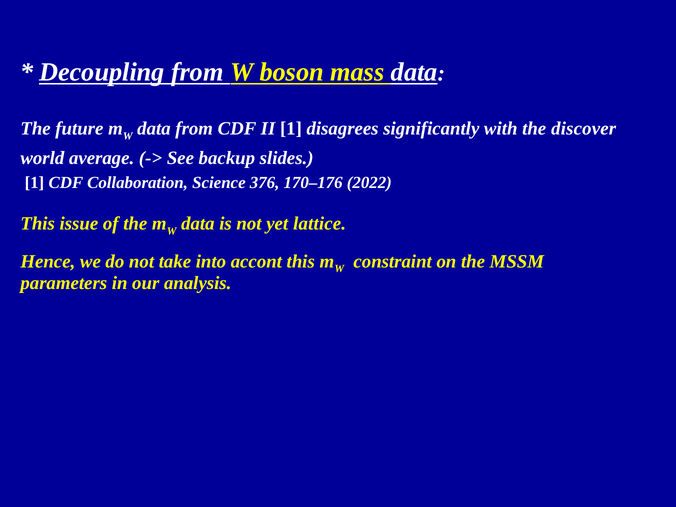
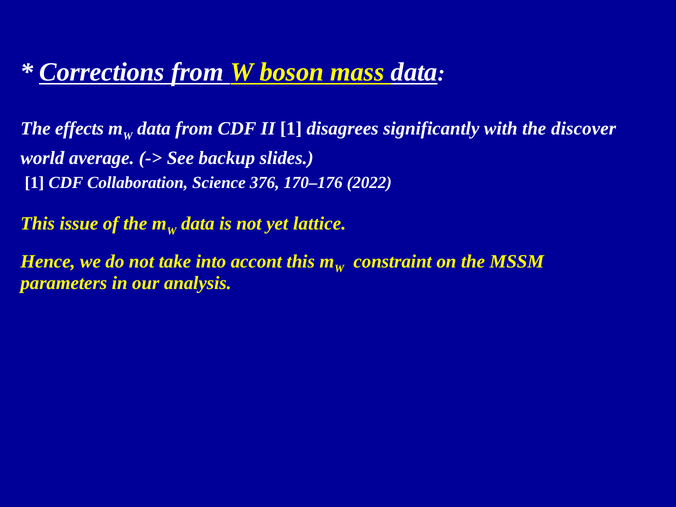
Decoupling: Decoupling -> Corrections
future: future -> effects
